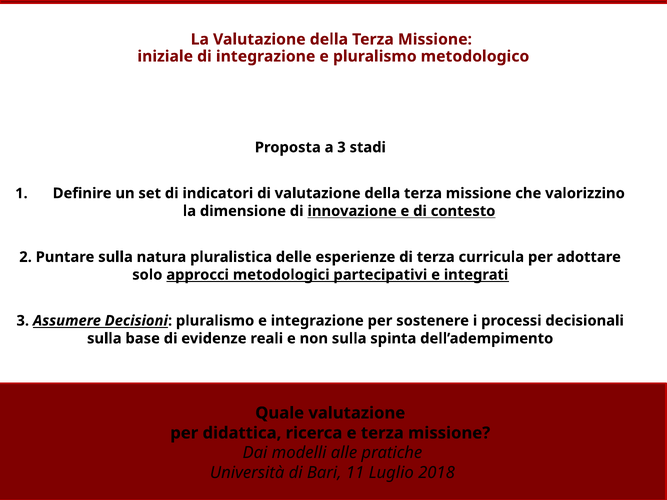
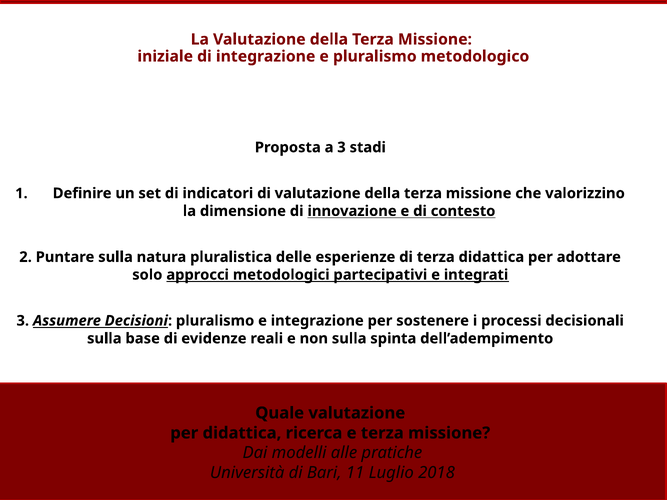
terza curricula: curricula -> didattica
